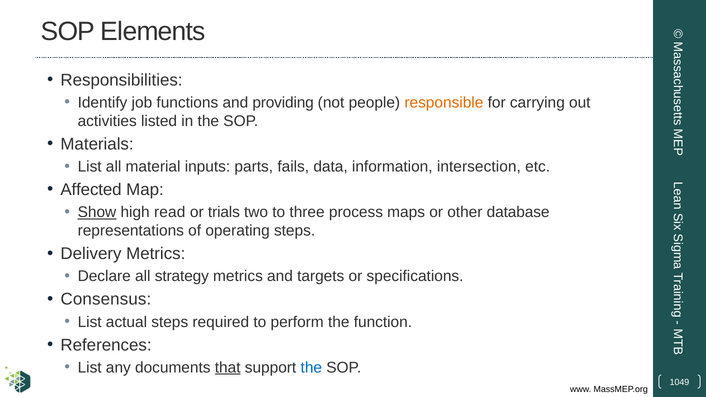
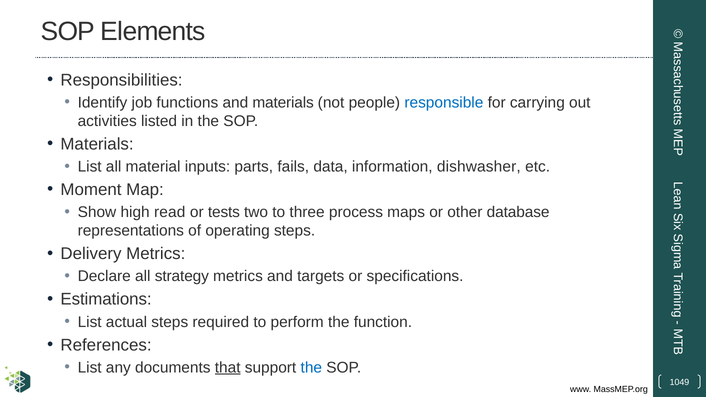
and providing: providing -> materials
responsible colour: orange -> blue
intersection: intersection -> dishwasher
Affected: Affected -> Moment
Show underline: present -> none
trials: trials -> tests
Consensus: Consensus -> Estimations
